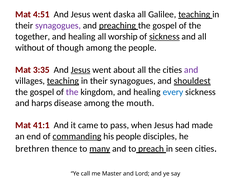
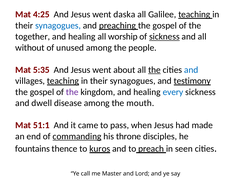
4:51: 4:51 -> 4:25
synagogues at (58, 25) colour: purple -> blue
though: though -> unused
3:35: 3:35 -> 5:35
Jesus at (81, 70) underline: present -> none
the at (154, 70) underline: none -> present
and at (191, 70) colour: purple -> blue
shouldest: shouldest -> testimony
harps: harps -> dwell
41:1: 41:1 -> 51:1
his people: people -> throne
brethren: brethren -> fountains
many: many -> kuros
